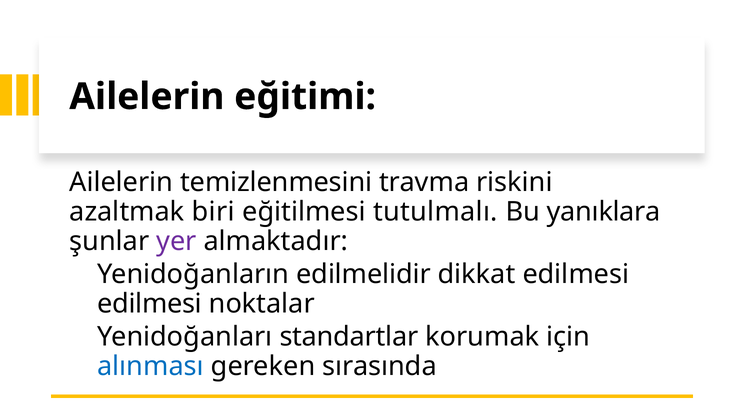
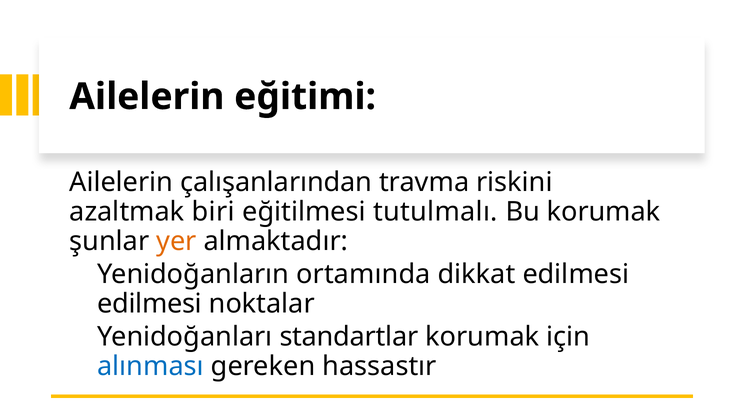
temizlenmesini: temizlenmesini -> çalışanlarından
Bu yanıklara: yanıklara -> korumak
yer colour: purple -> orange
edilmelidir: edilmelidir -> ortamında
sırasında: sırasında -> hassastır
